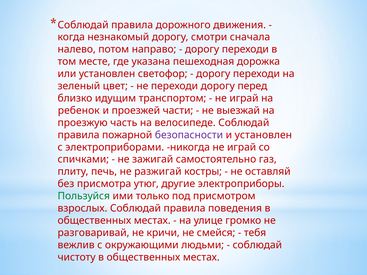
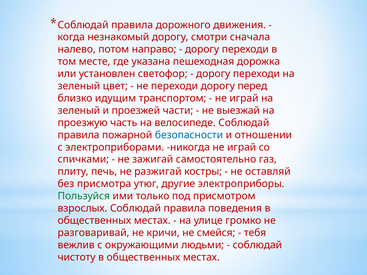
ребенок at (79, 111): ребенок -> зеленый
безопасности colour: purple -> blue
и установлен: установлен -> отношении
